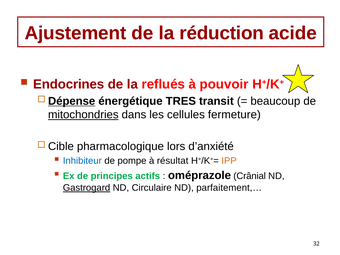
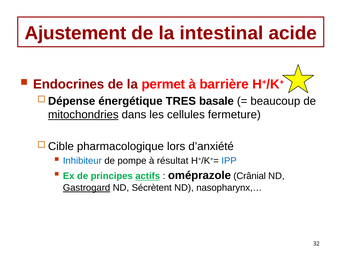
réduction: réduction -> intestinal
reflués: reflués -> permet
pouvoir: pouvoir -> barrière
Dépense underline: present -> none
transit: transit -> basale
IPP colour: orange -> blue
actifs underline: none -> present
Circulaire: Circulaire -> Sécrètent
parfaitement,…: parfaitement,… -> nasopharynx,…
